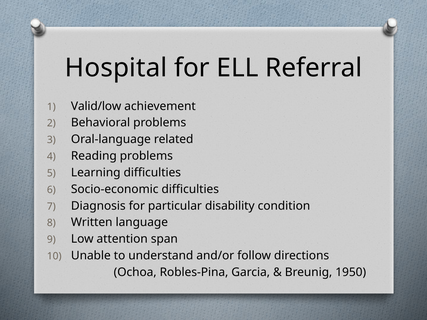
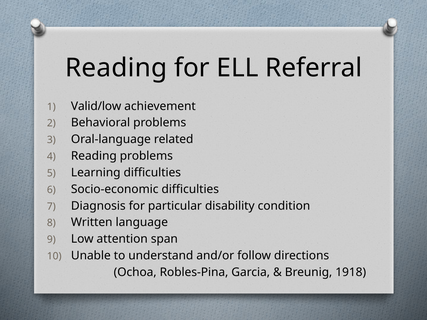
Hospital at (116, 68): Hospital -> Reading
1950: 1950 -> 1918
